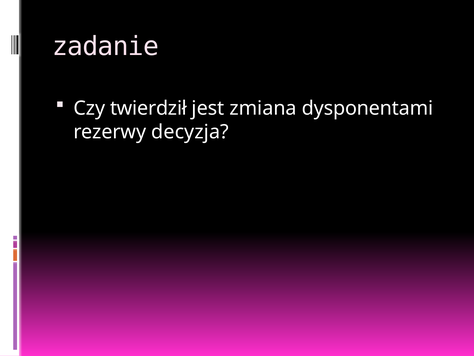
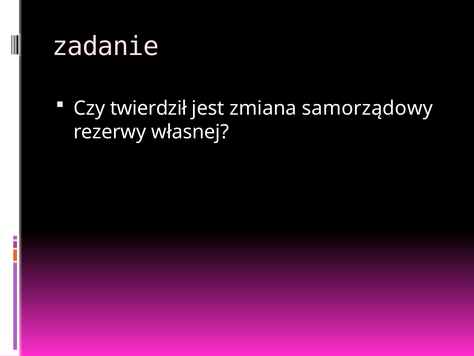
dysponentami: dysponentami -> samorządowy
decyzja: decyzja -> własnej
